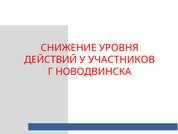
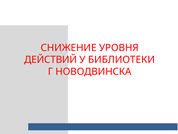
УЧАСТНИКОВ: УЧАСТНИКОВ -> БИБЛИОТЕКИ
